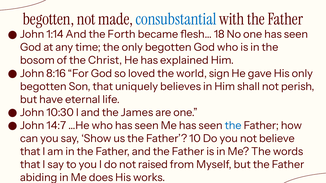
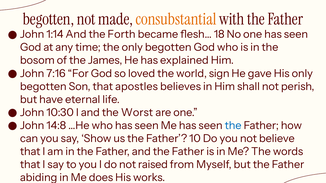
consubstantial colour: blue -> orange
Christ: Christ -> James
8:16: 8:16 -> 7:16
uniquely: uniquely -> apostles
James: James -> Worst
14:7: 14:7 -> 14:8
